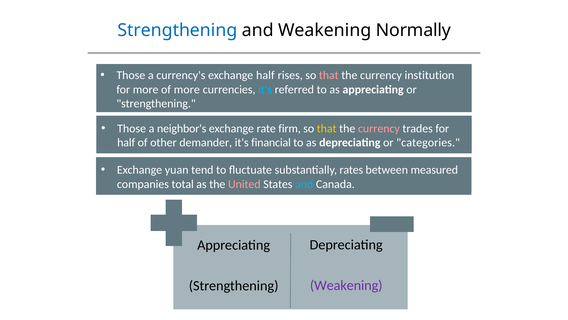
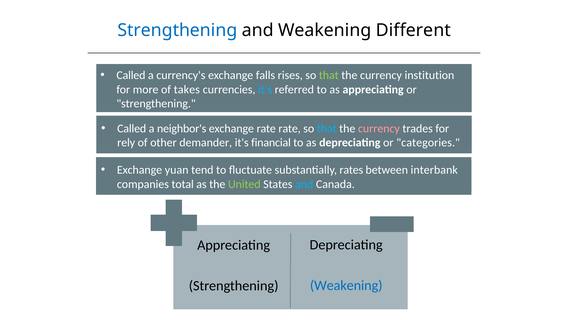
Normally: Normally -> Different
Those at (131, 75): Those -> Called
exchange half: half -> falls
that at (329, 75) colour: pink -> light green
of more: more -> takes
Those at (132, 128): Those -> Called
rate firm: firm -> rate
that at (327, 128) colour: yellow -> light blue
half at (126, 142): half -> rely
measured: measured -> interbank
United colour: pink -> light green
Weakening at (346, 285) colour: purple -> blue
